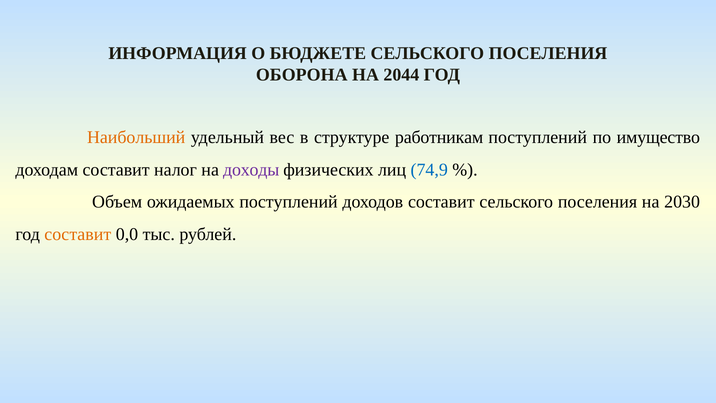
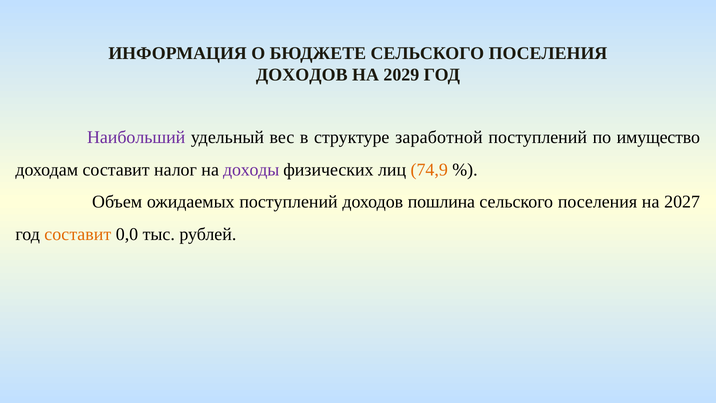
ОБОРОНА at (302, 75): ОБОРОНА -> ДОХОДОВ
2044: 2044 -> 2029
Наибольший colour: orange -> purple
работникам: работникам -> заработной
74,9 colour: blue -> orange
доходов составит: составит -> пошлина
2030: 2030 -> 2027
